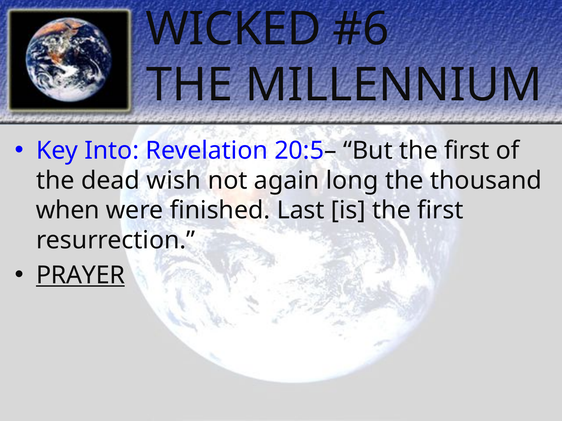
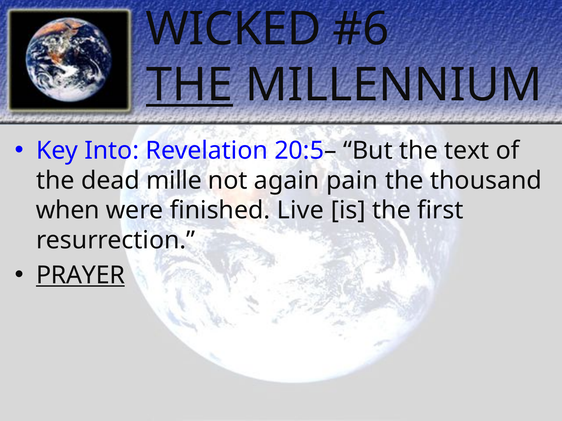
THE at (190, 85) underline: none -> present
But the first: first -> text
wish: wish -> mille
long: long -> pain
Last: Last -> Live
